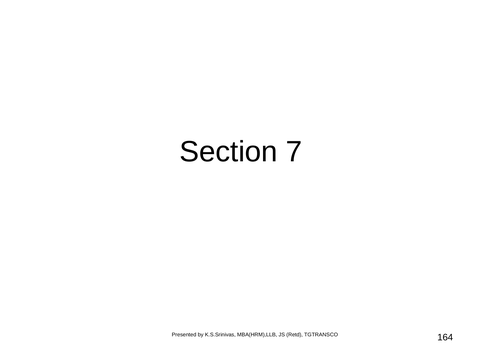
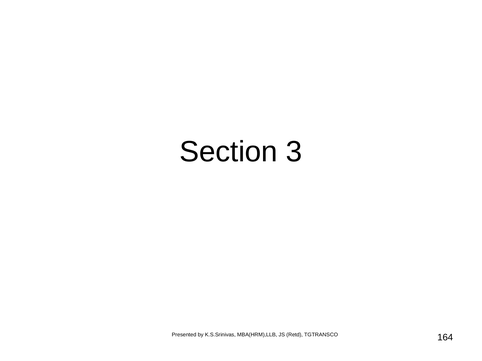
7: 7 -> 3
